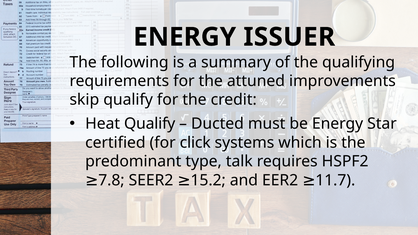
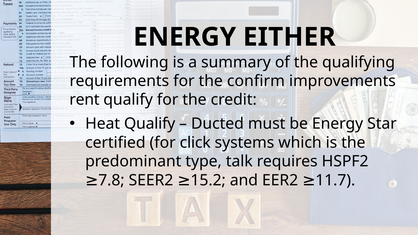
ISSUER: ISSUER -> EITHER
attuned: attuned -> confirm
skip: skip -> rent
